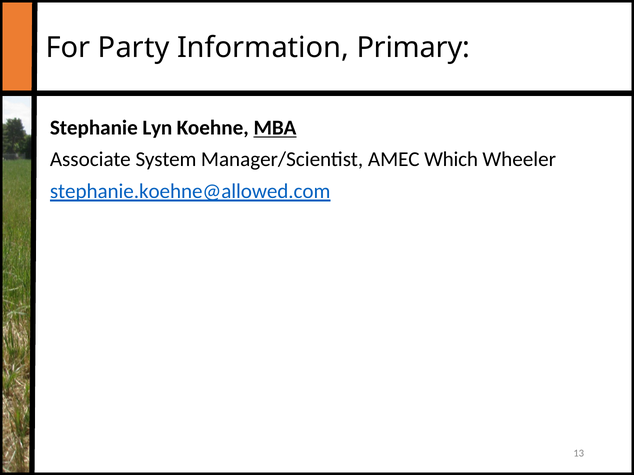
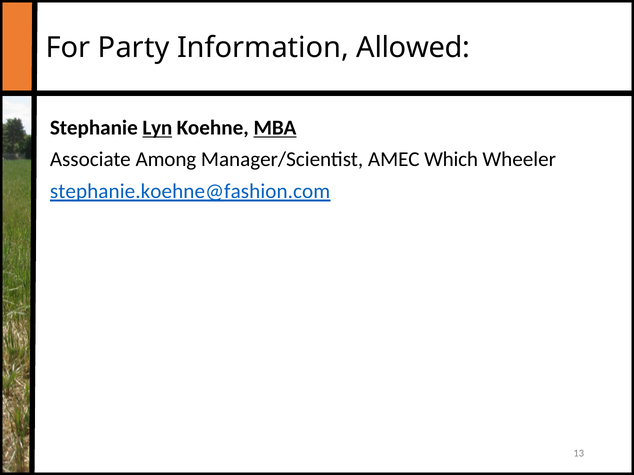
Primary: Primary -> Allowed
Lyn underline: none -> present
System: System -> Among
stephanie.koehne@allowed.com: stephanie.koehne@allowed.com -> stephanie.koehne@fashion.com
